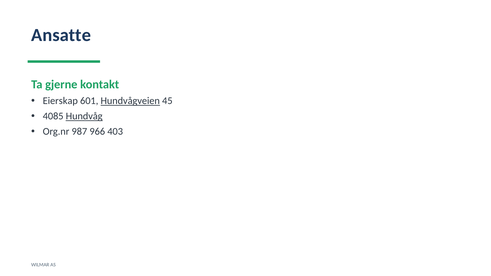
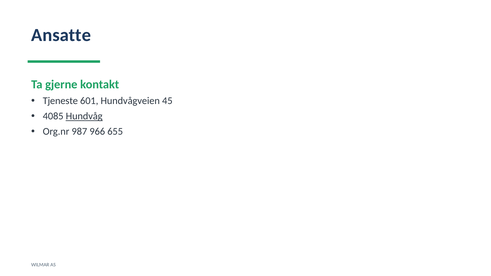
Eierskap: Eierskap -> Tjeneste
Hundvågveien underline: present -> none
403: 403 -> 655
